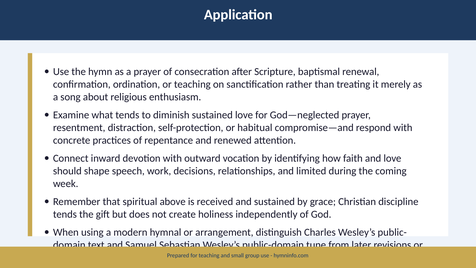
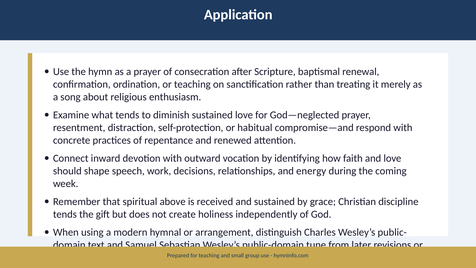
limited: limited -> energy
